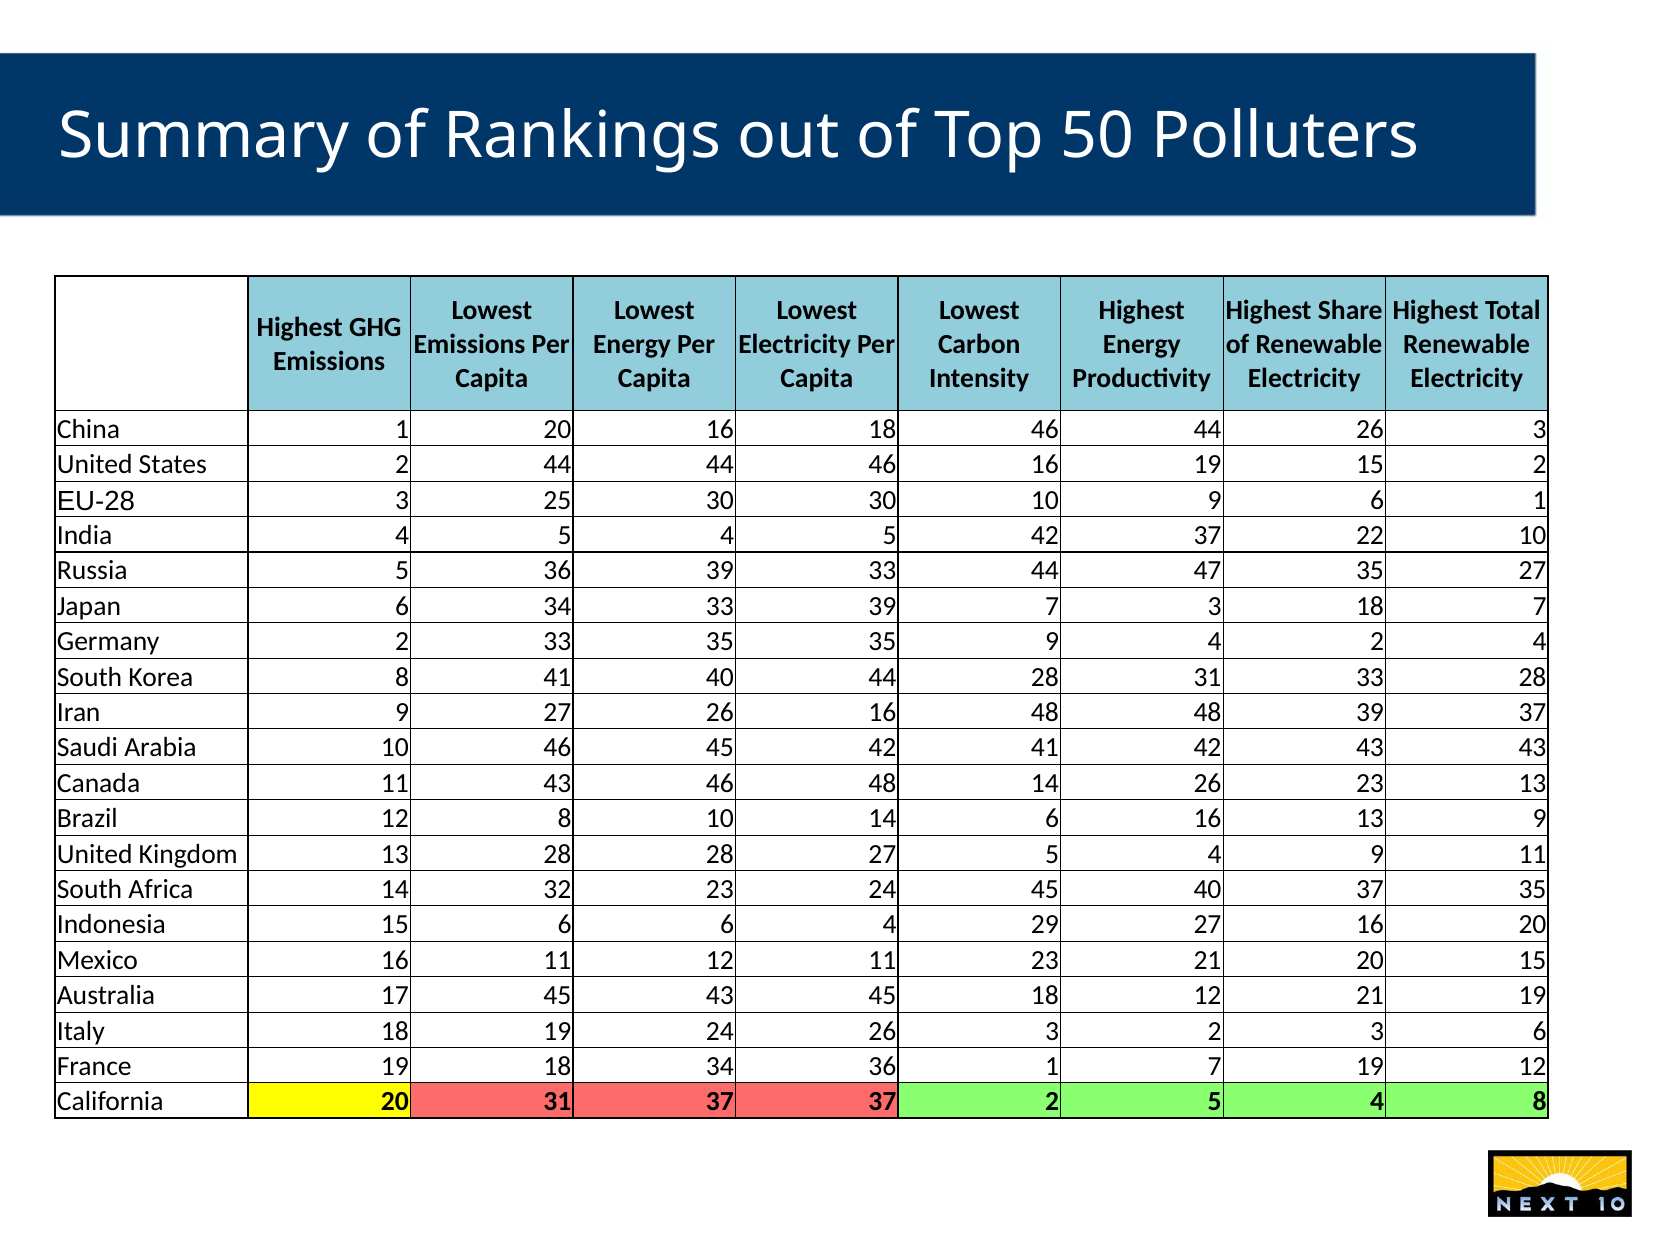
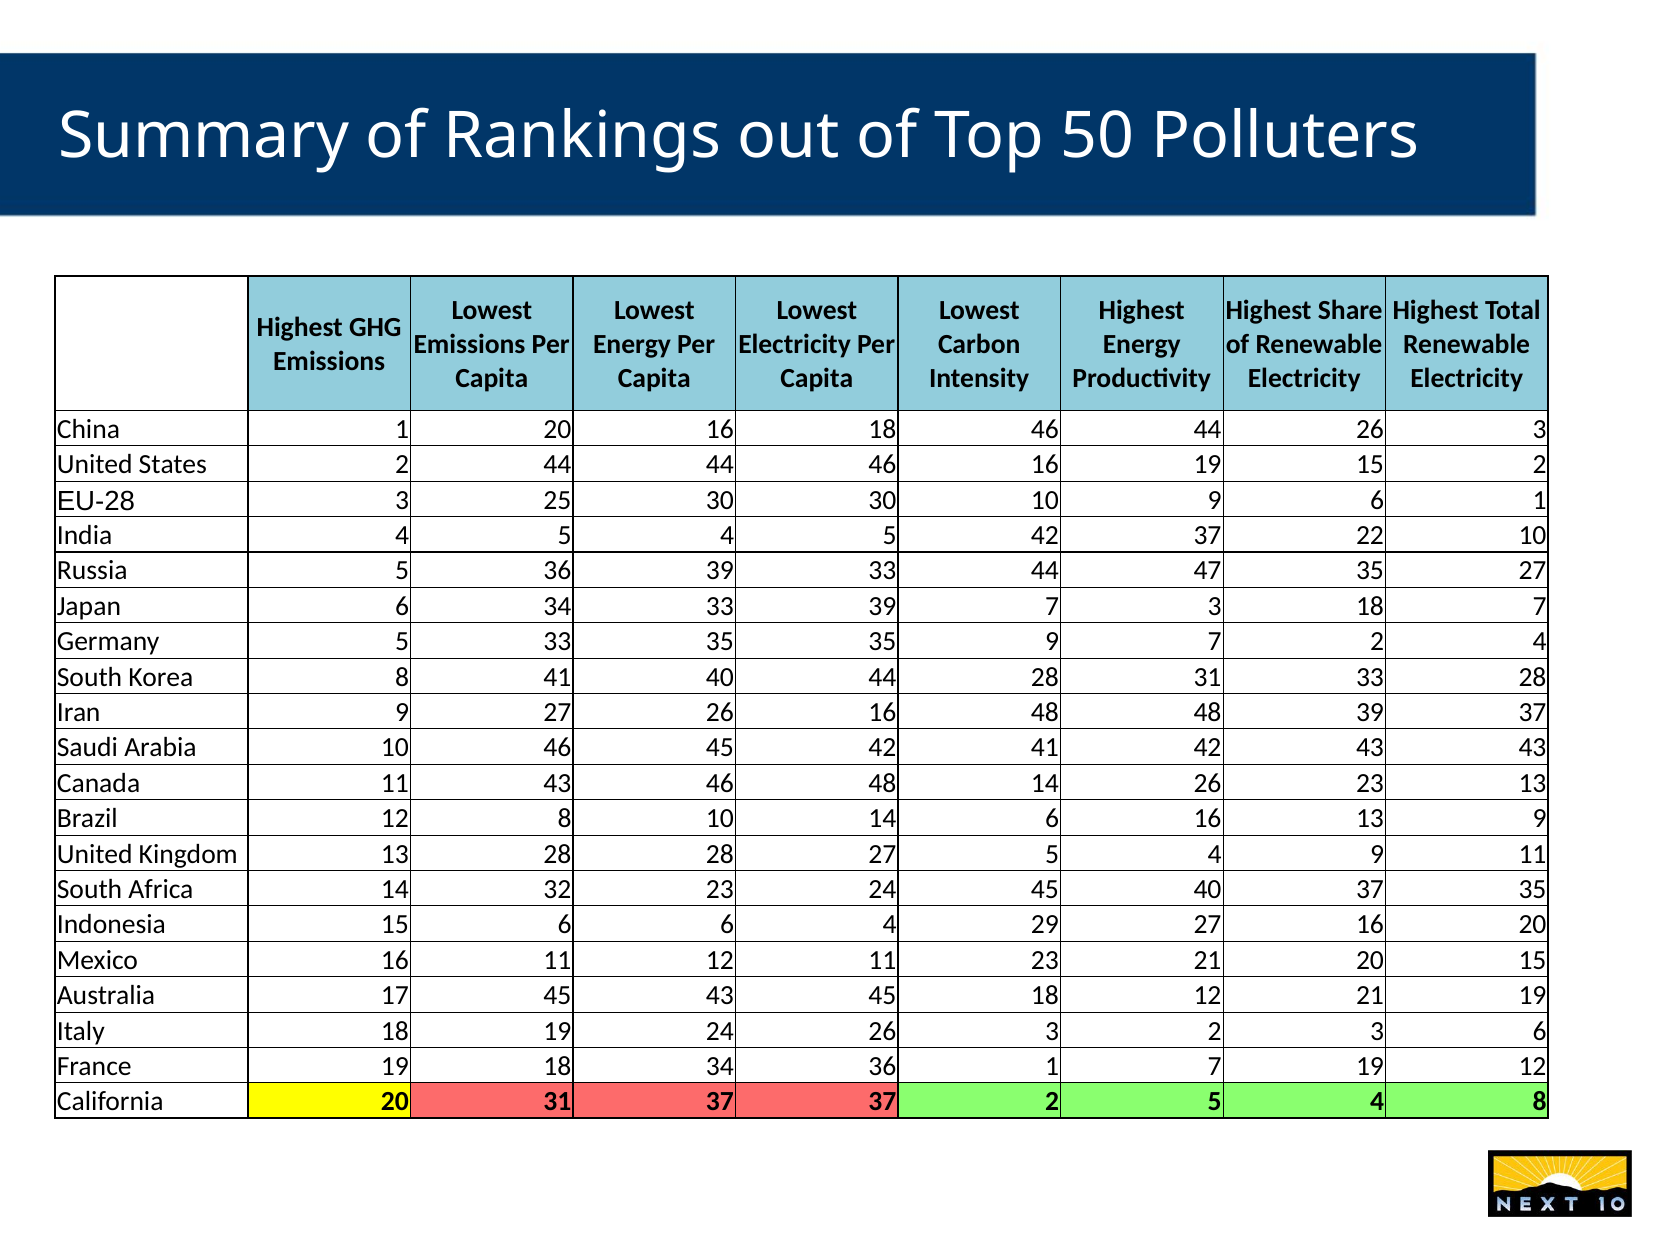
Germany 2: 2 -> 5
9 4: 4 -> 7
